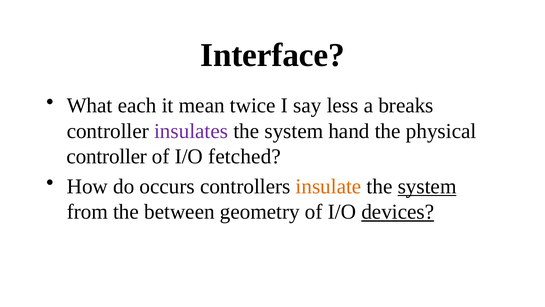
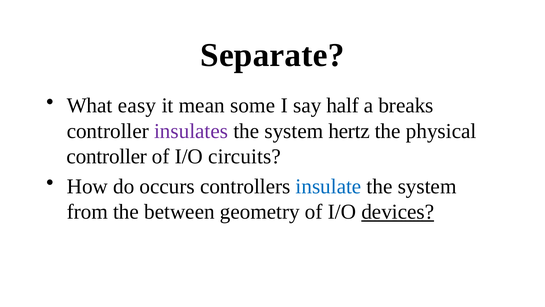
Interface: Interface -> Separate
each: each -> easy
twice: twice -> some
less: less -> half
hand: hand -> hertz
fetched: fetched -> circuits
insulate colour: orange -> blue
system at (427, 186) underline: present -> none
